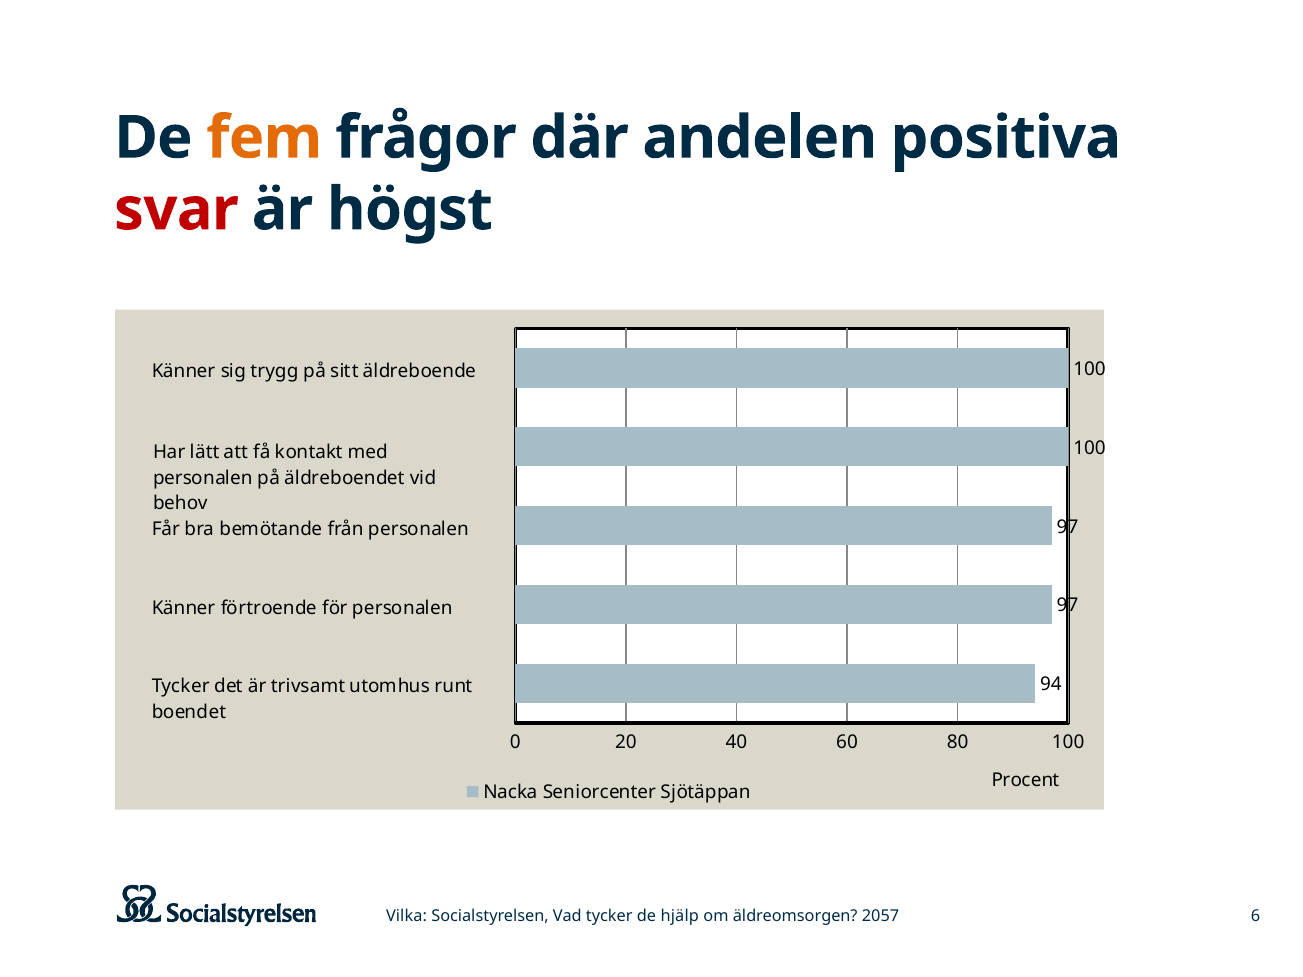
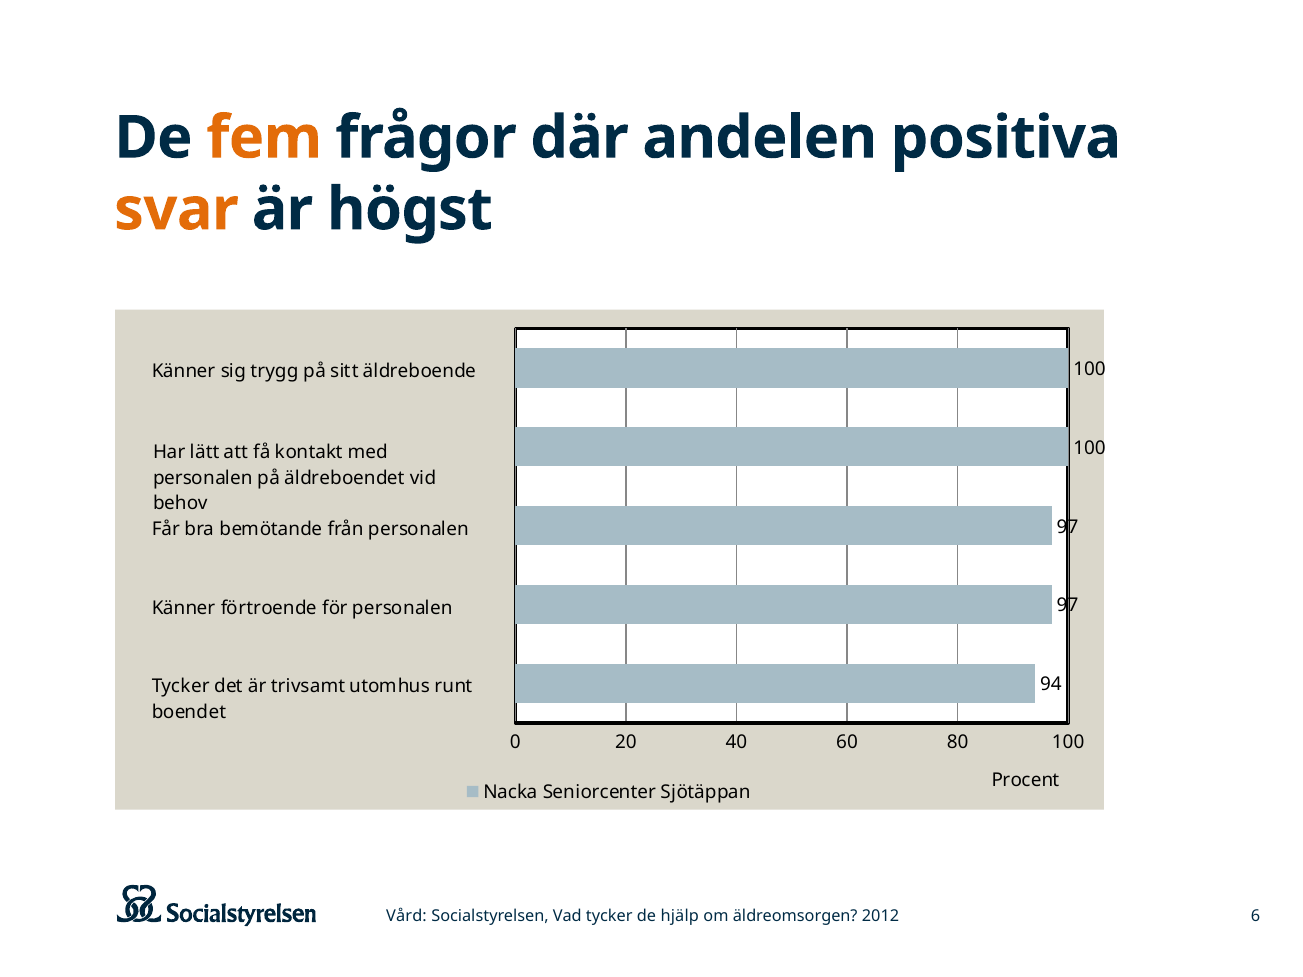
svar colour: red -> orange
Vilka: Vilka -> Vård
2057: 2057 -> 2012
